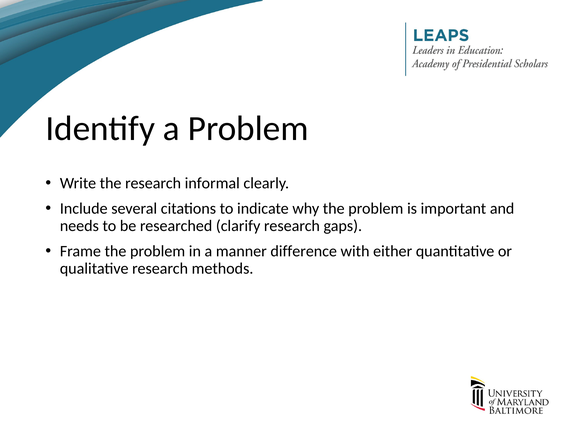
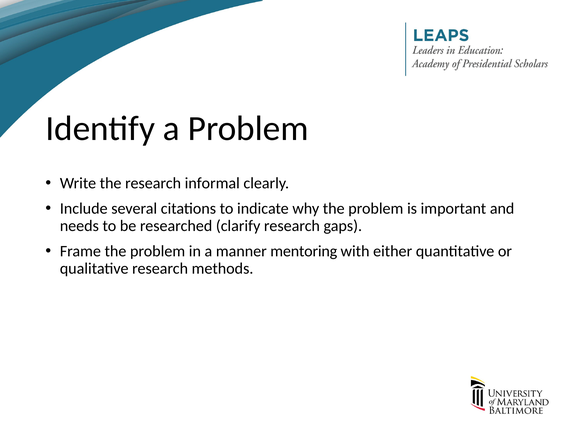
difference: difference -> mentoring
